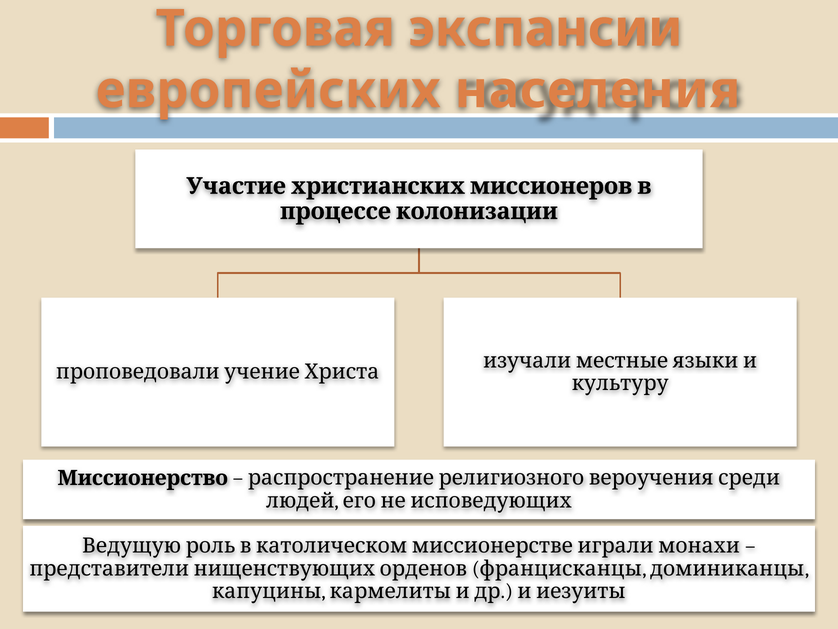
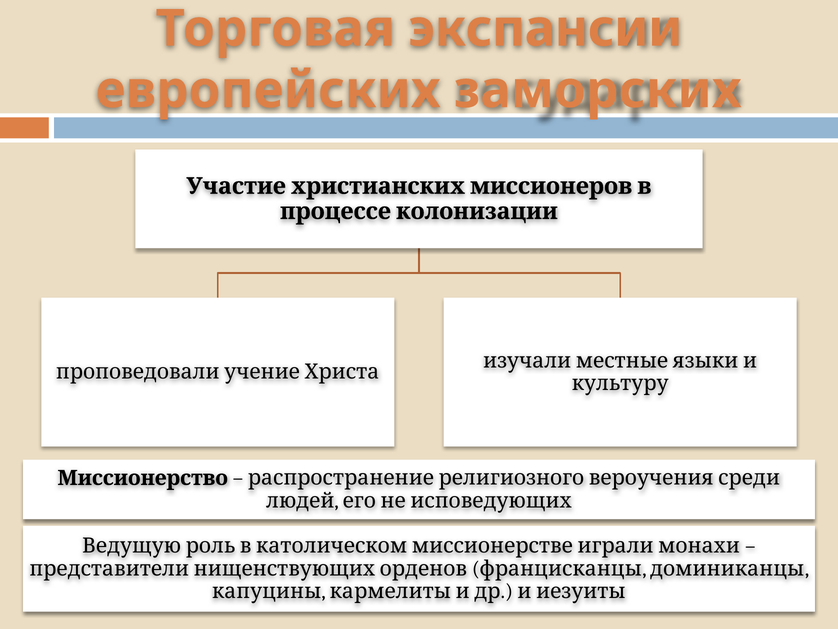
населения: населения -> заморских
